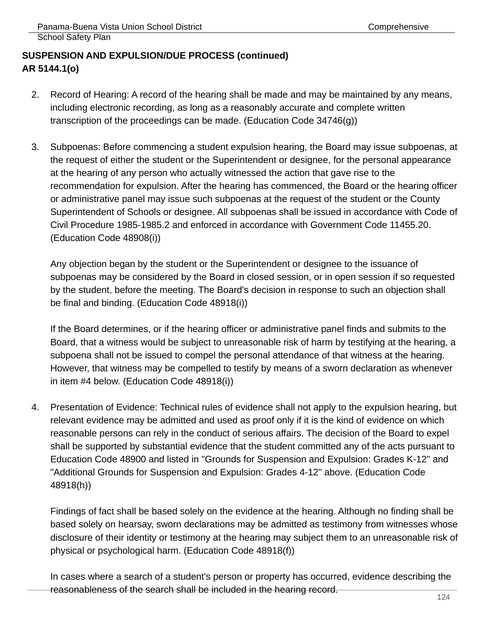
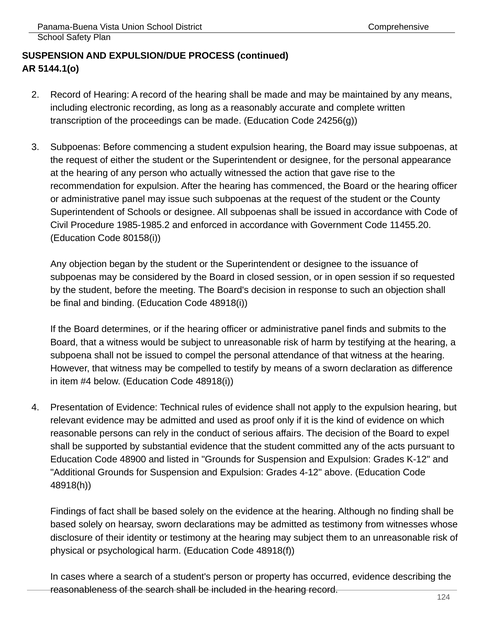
34746(g: 34746(g -> 24256(g
48908(i: 48908(i -> 80158(i
whenever: whenever -> difference
